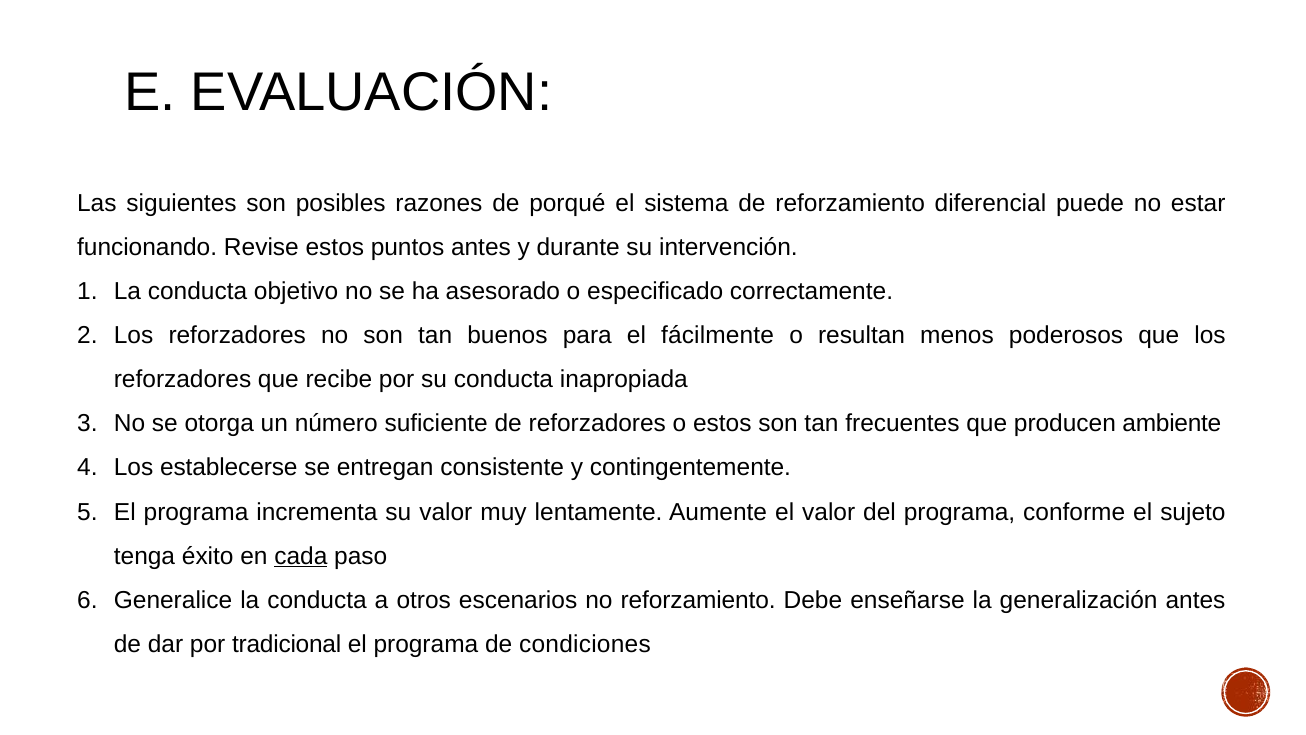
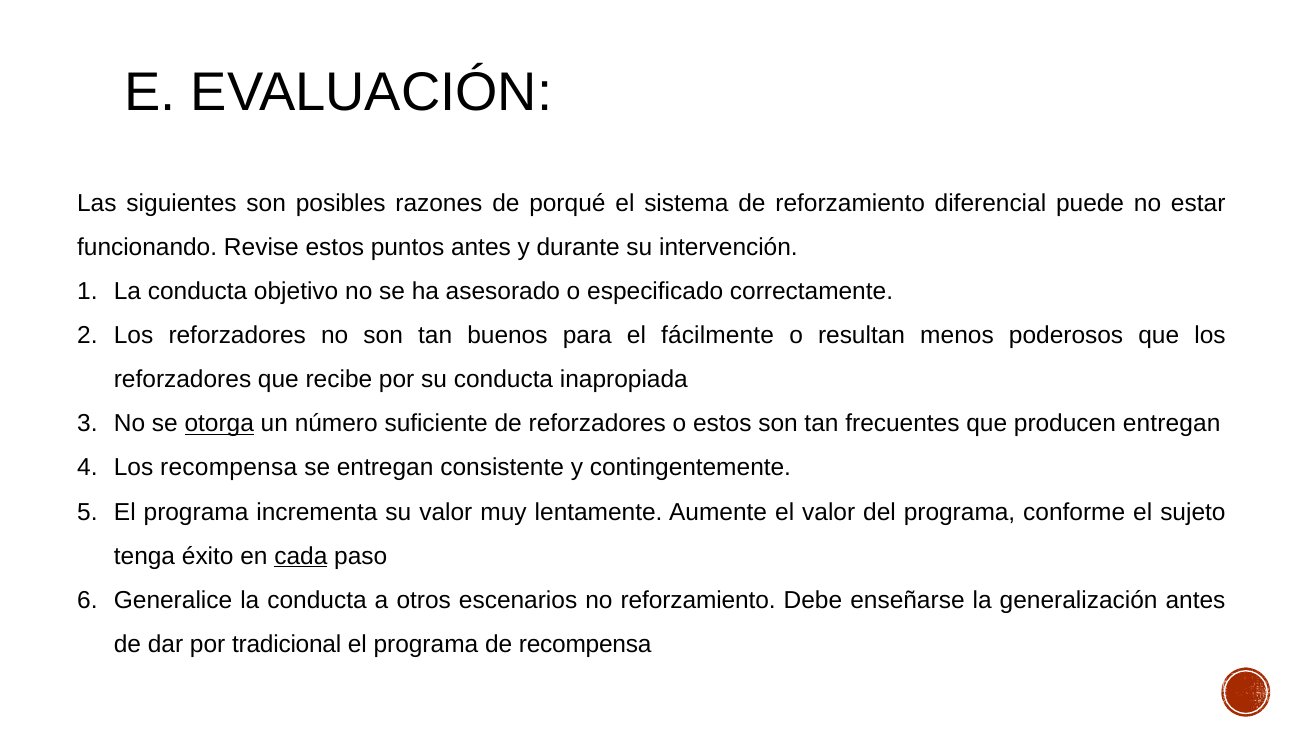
otorga underline: none -> present
producen ambiente: ambiente -> entregan
Los establecerse: establecerse -> recompensa
de condiciones: condiciones -> recompensa
